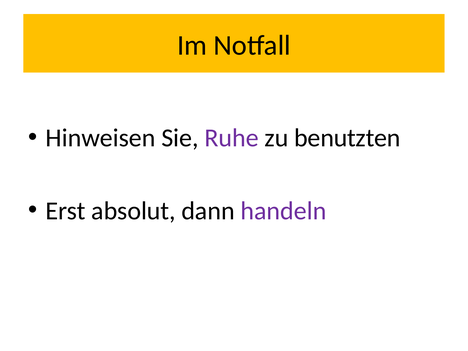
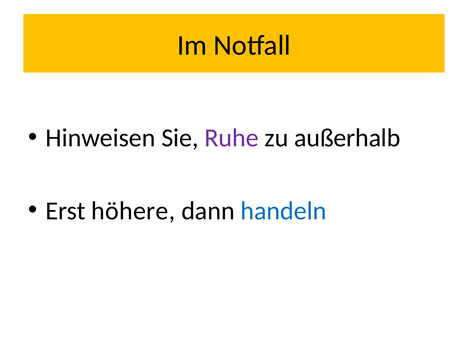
benutzten: benutzten -> außerhalb
absolut: absolut -> höhere
handeln colour: purple -> blue
